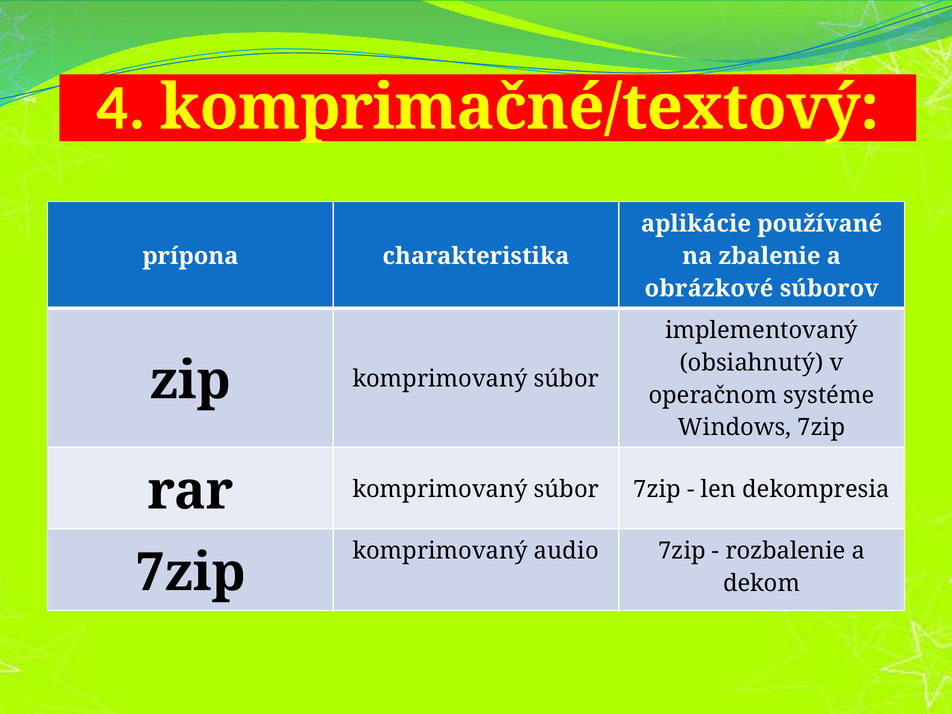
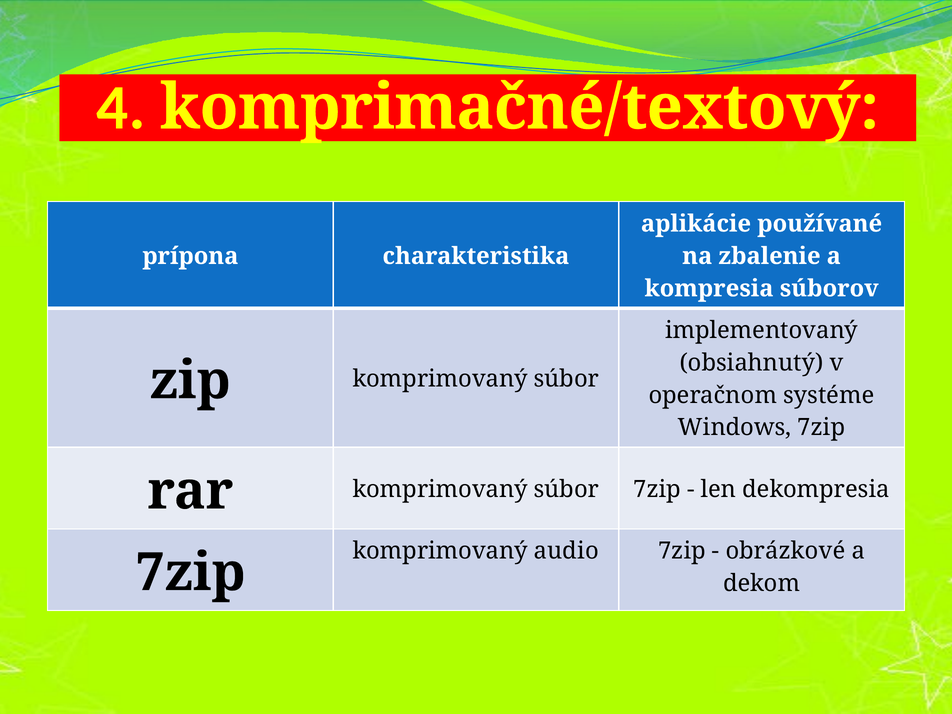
obrázkové: obrázkové -> kompresia
rozbalenie: rozbalenie -> obrázkové
